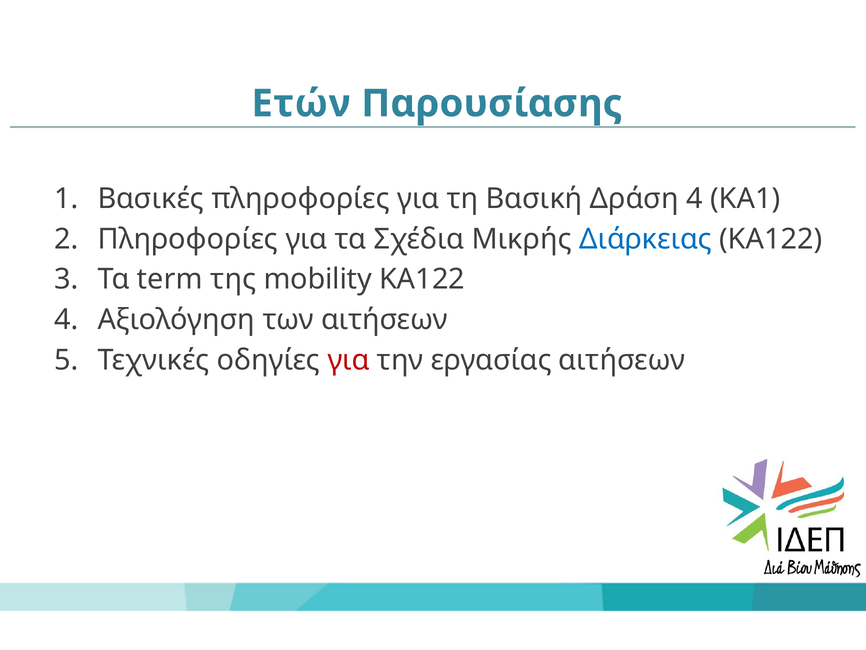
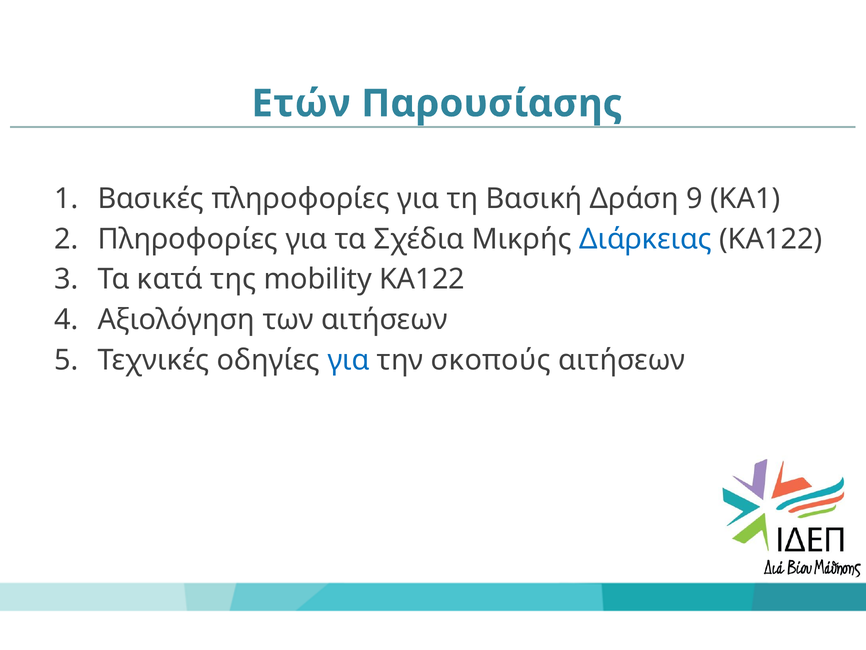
Δράση 4: 4 -> 9
term: term -> κατά
για at (349, 360) colour: red -> blue
εργασίας: εργασίας -> σκοπούς
